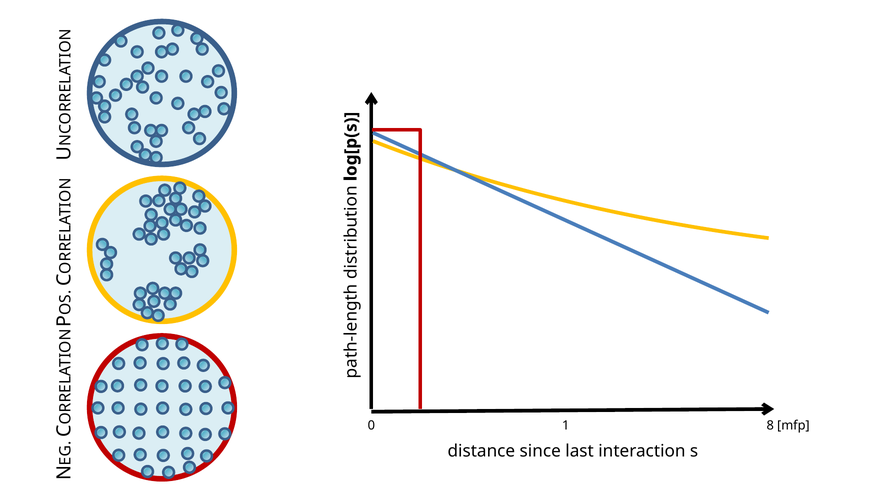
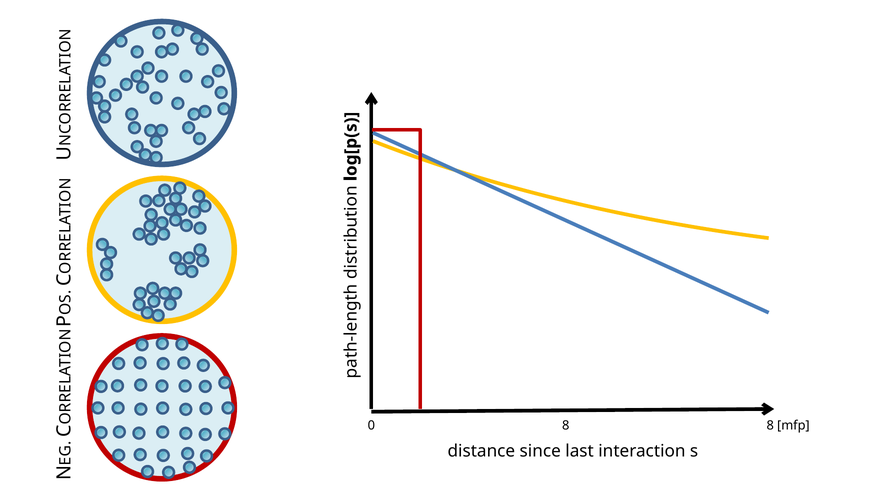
0 1: 1 -> 8
